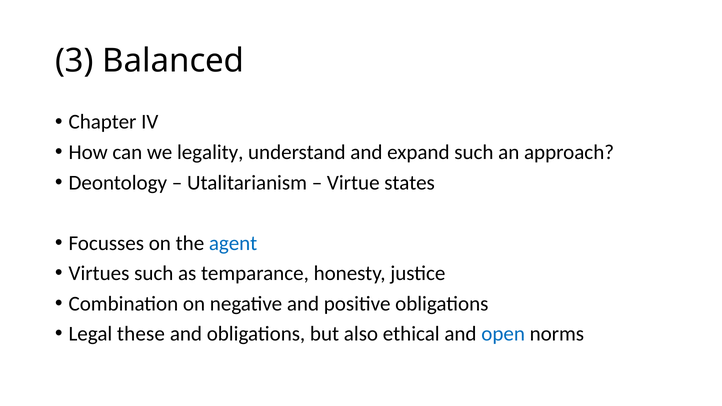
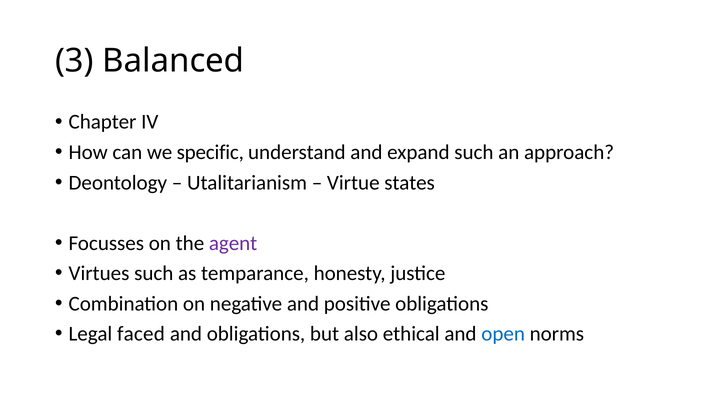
legality: legality -> specific
agent colour: blue -> purple
these: these -> faced
